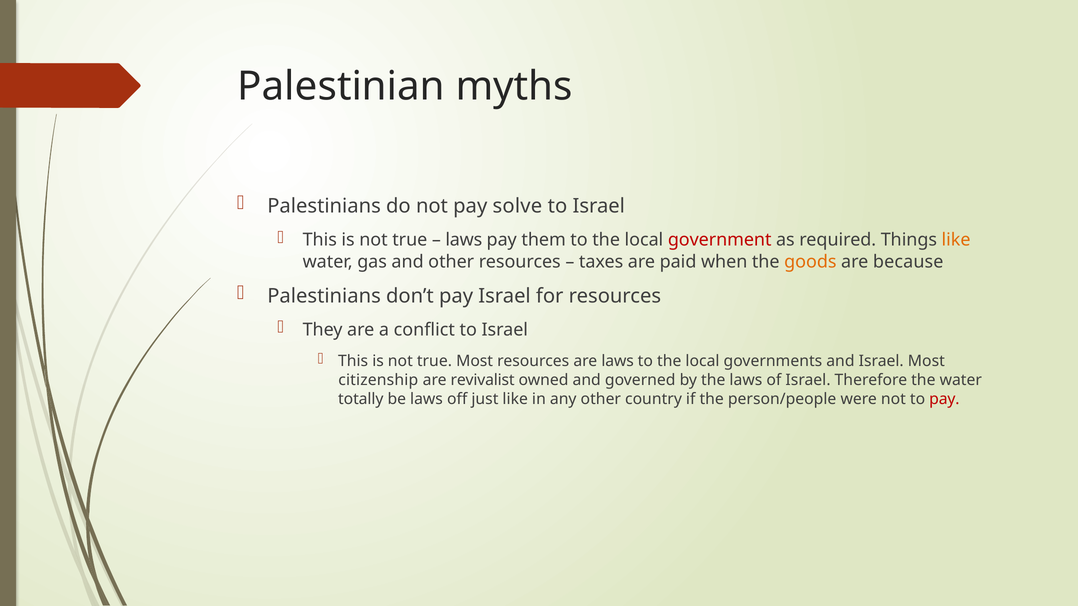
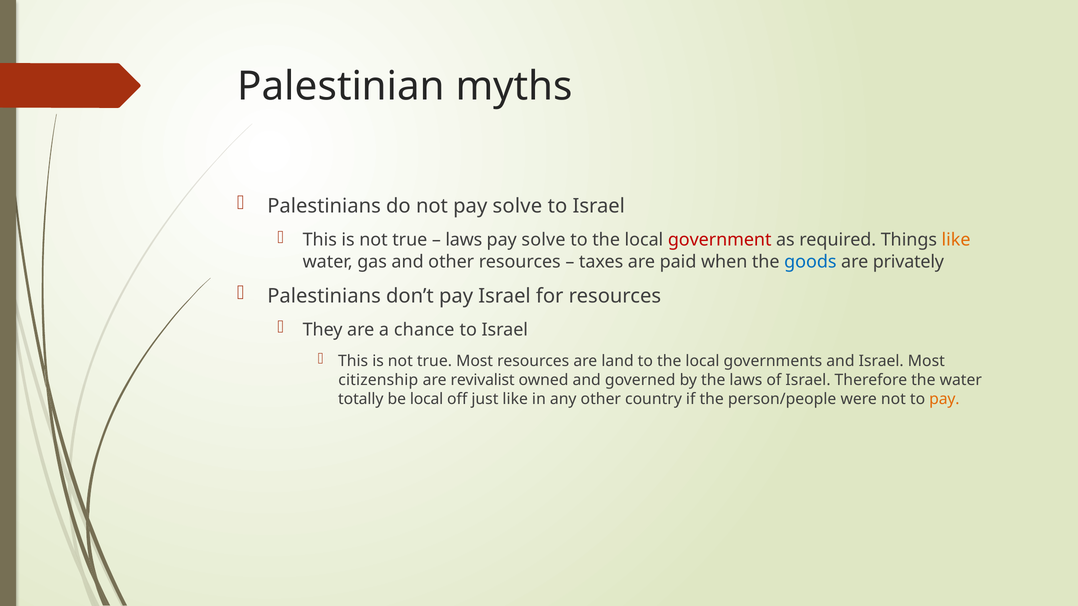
them at (544, 240): them -> solve
goods colour: orange -> blue
because: because -> privately
conflict: conflict -> chance
are laws: laws -> land
be laws: laws -> local
pay at (944, 399) colour: red -> orange
